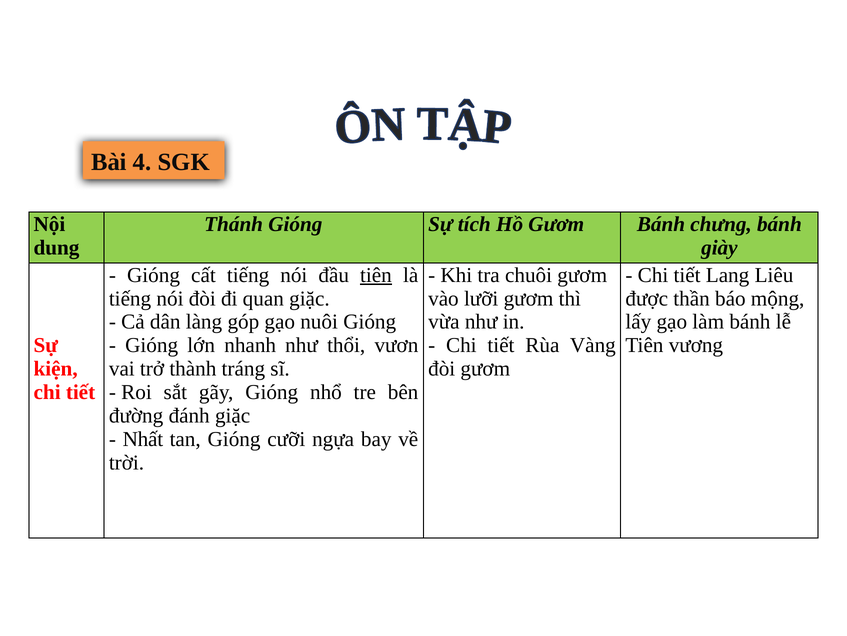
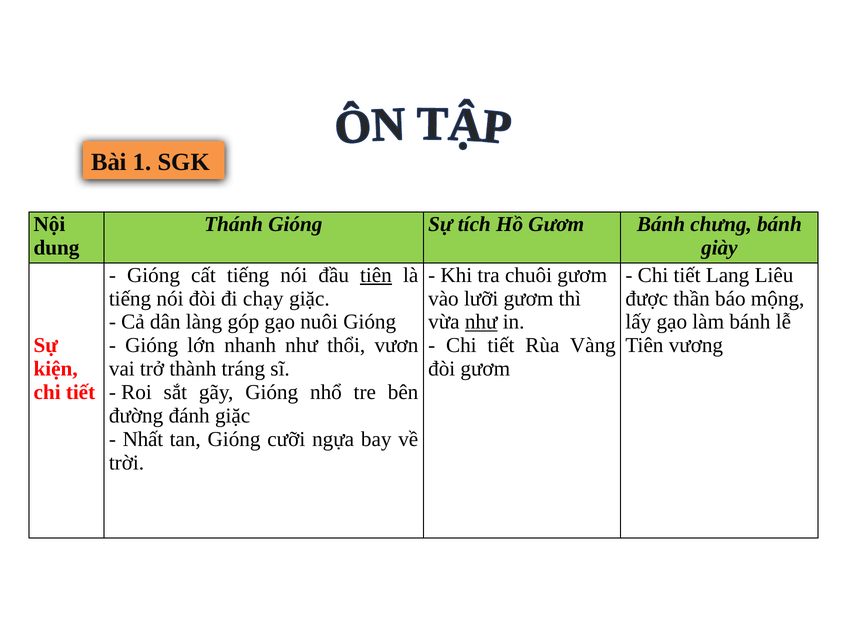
4: 4 -> 1
quan: quan -> chạy
như at (481, 322) underline: none -> present
